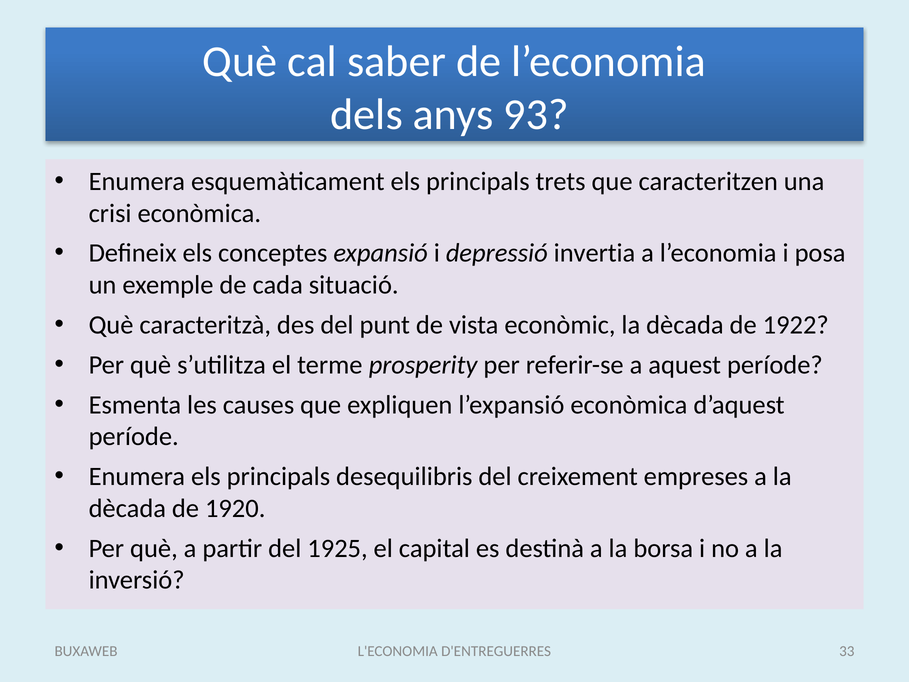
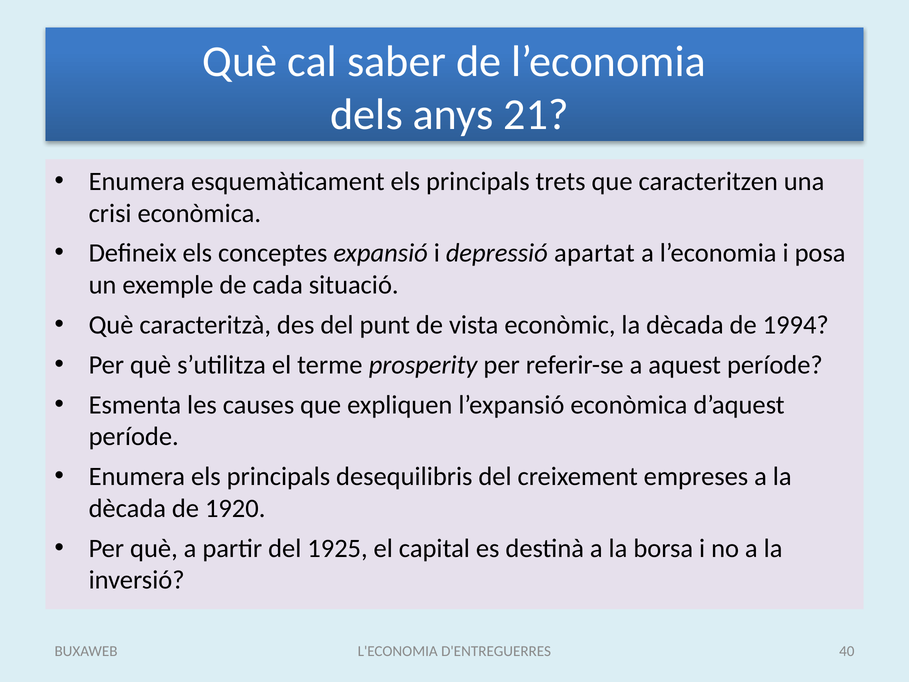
93: 93 -> 21
invertia: invertia -> apartat
1922: 1922 -> 1994
33: 33 -> 40
